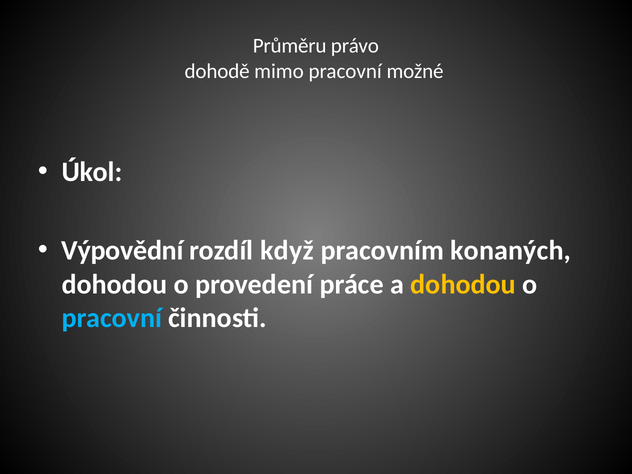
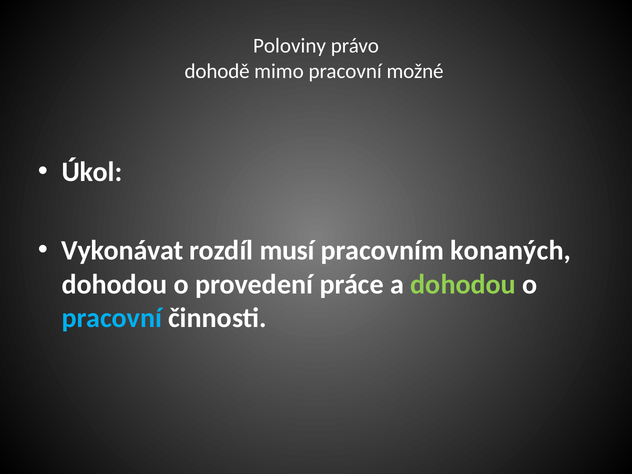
Průměru: Průměru -> Poloviny
Výpovědní: Výpovědní -> Vykonávat
když: když -> musí
dohodou at (463, 284) colour: yellow -> light green
